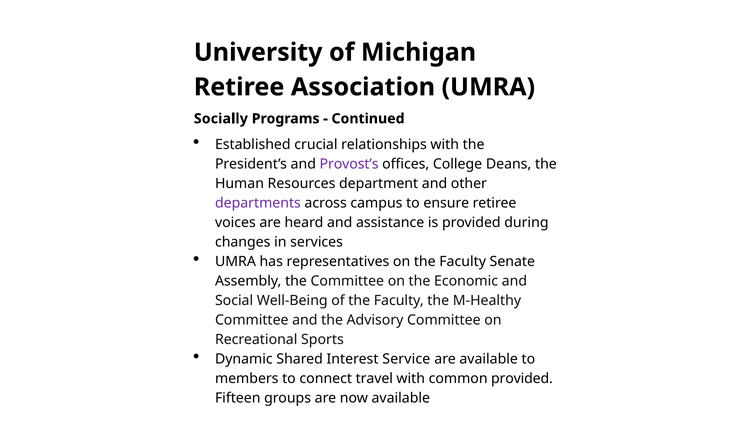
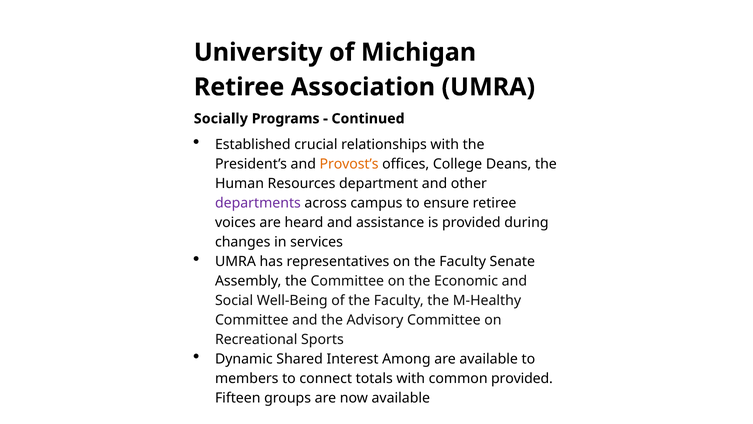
Provost’s colour: purple -> orange
Service: Service -> Among
travel: travel -> totals
